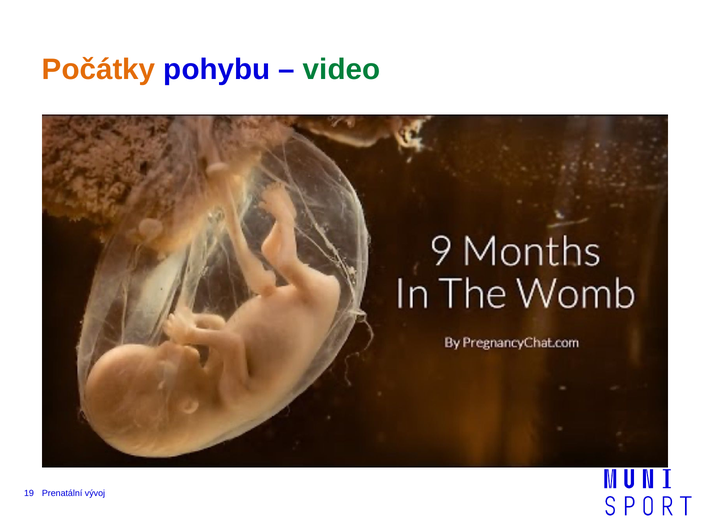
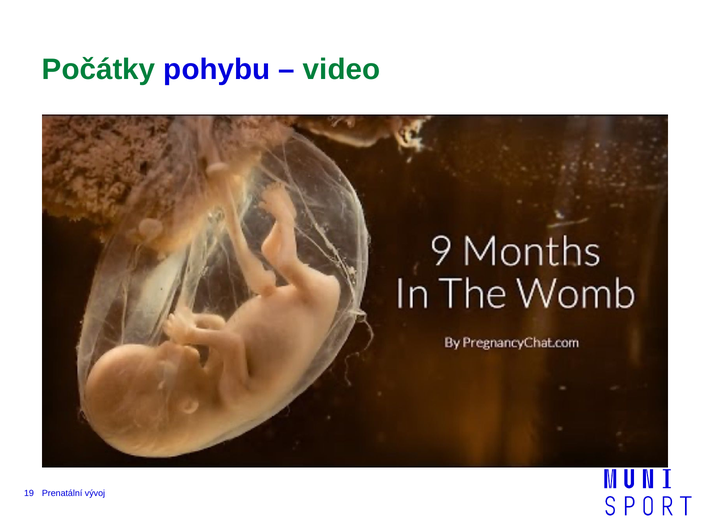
Počátky colour: orange -> green
